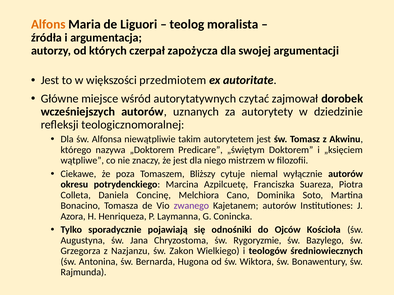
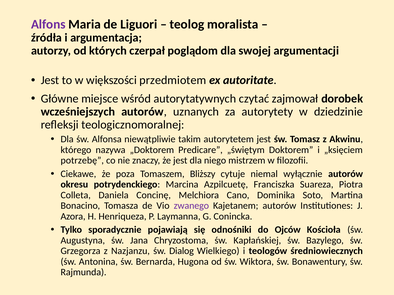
Alfons colour: orange -> purple
zapożycza: zapożycza -> poglądom
wątpliwe: wątpliwe -> potrzebę
Rygoryzmie: Rygoryzmie -> Kapłańskiej
Zakon: Zakon -> Dialog
